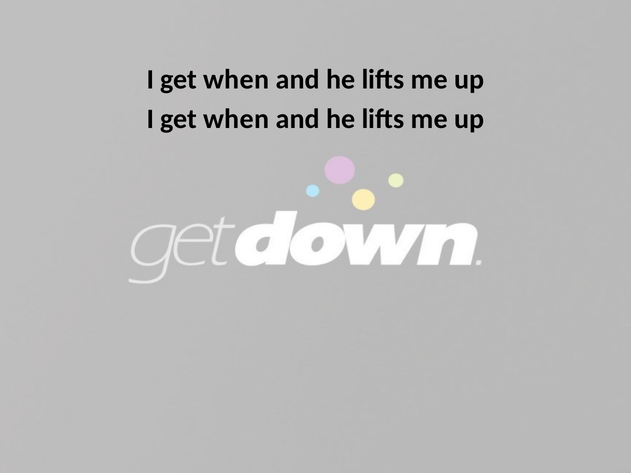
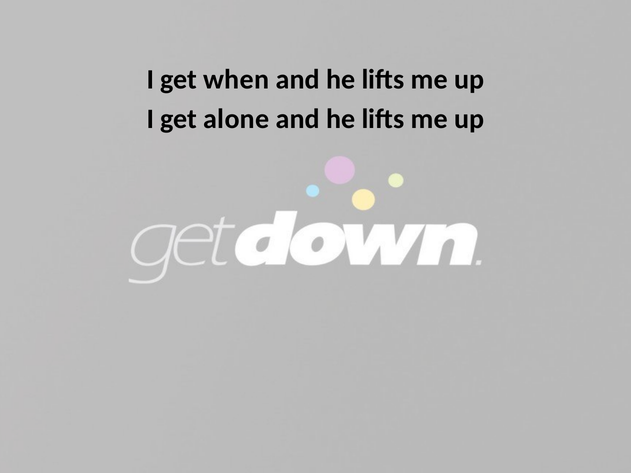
when at (236, 119): when -> alone
